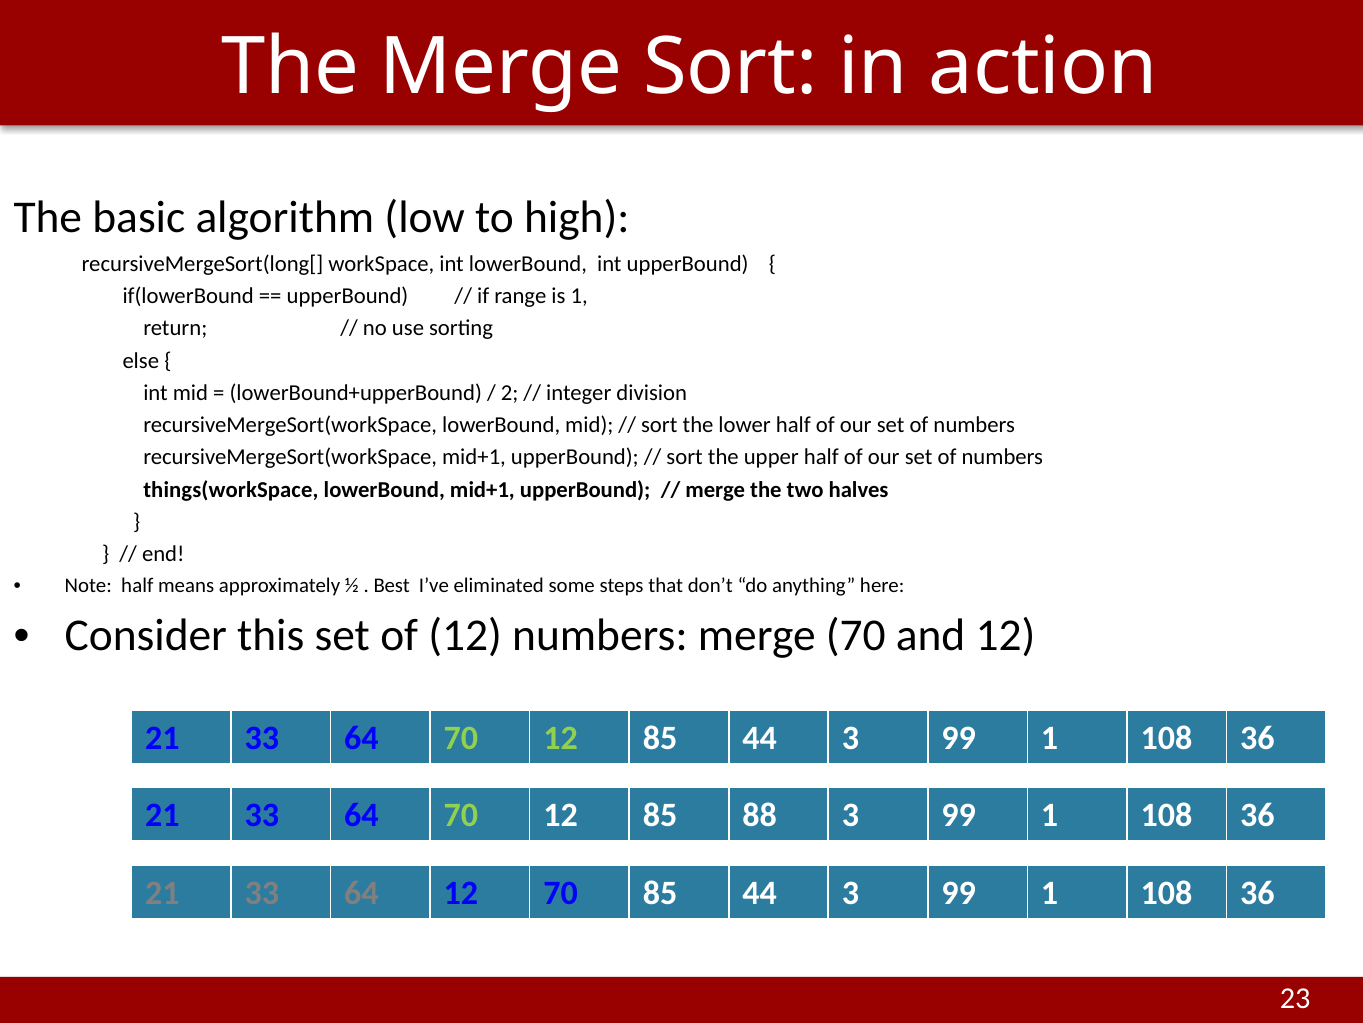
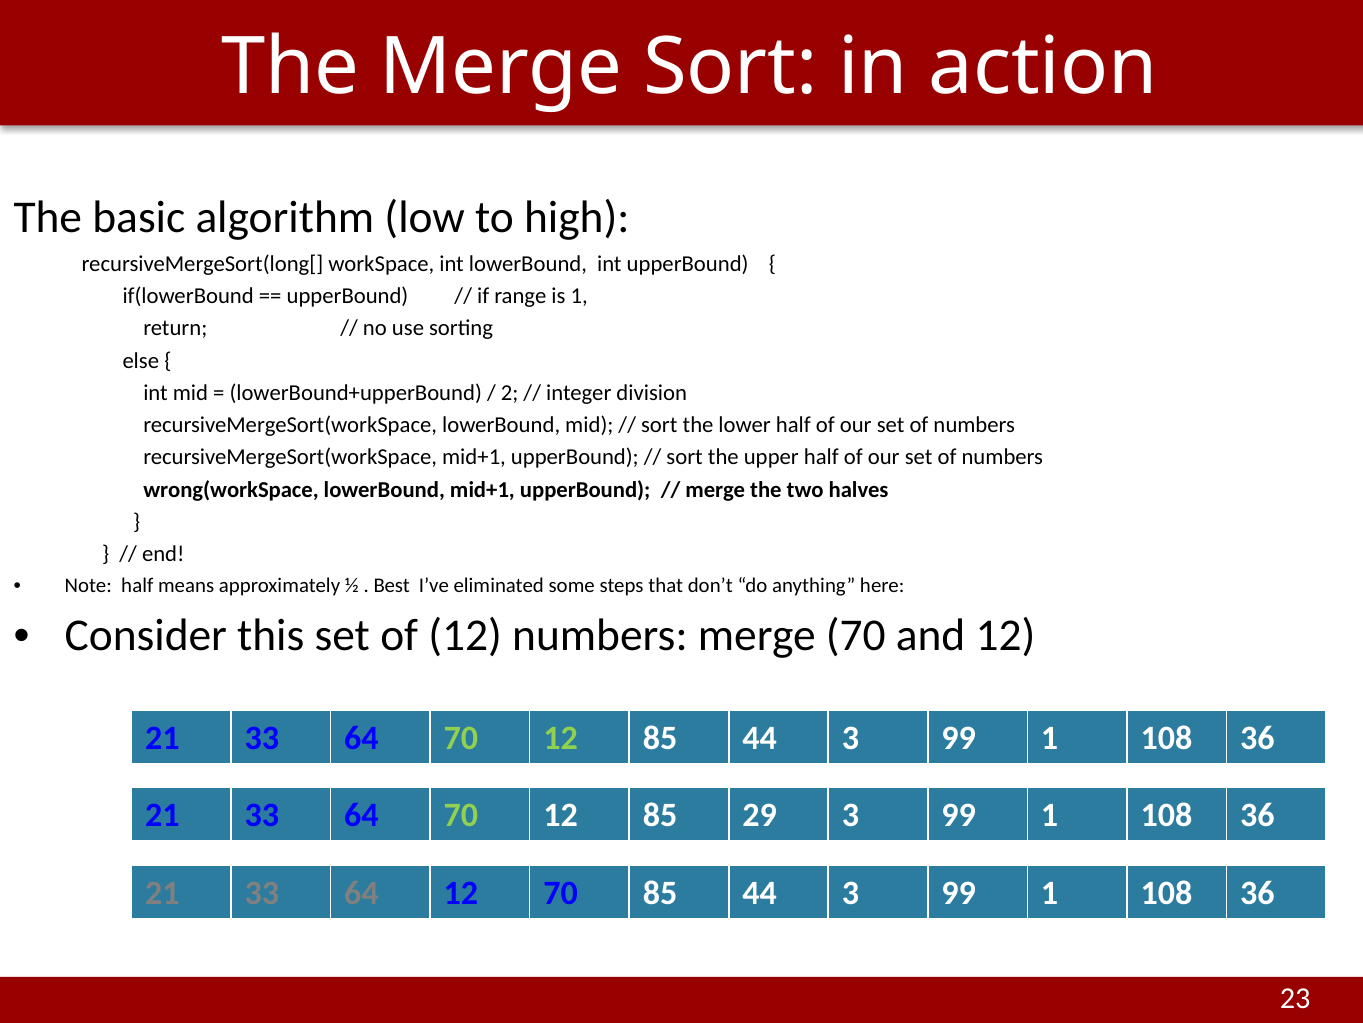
things(workSpace: things(workSpace -> wrong(workSpace
88: 88 -> 29
